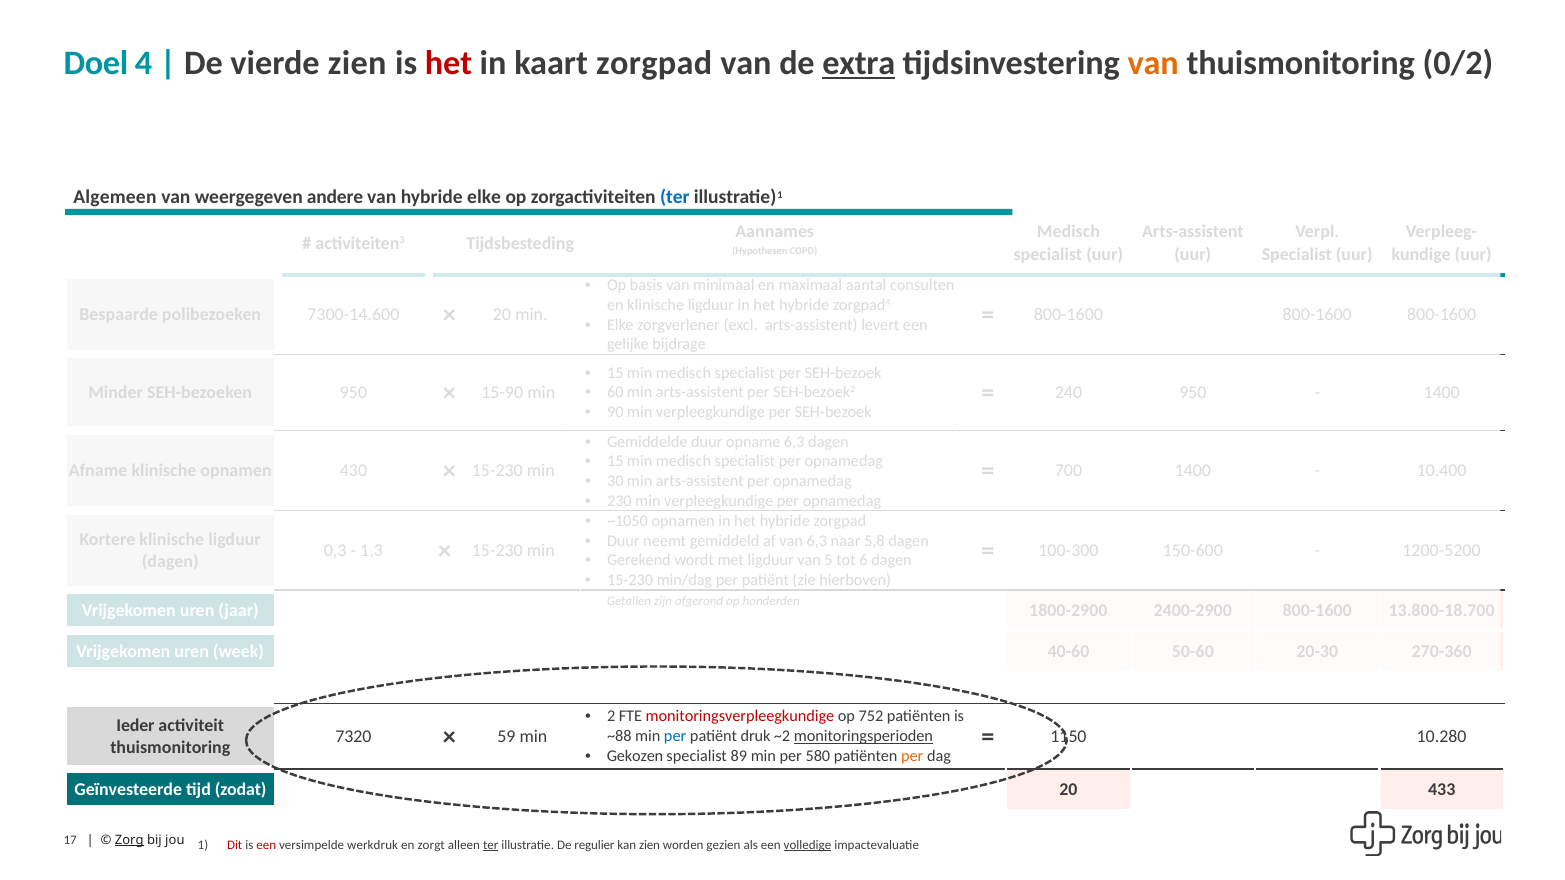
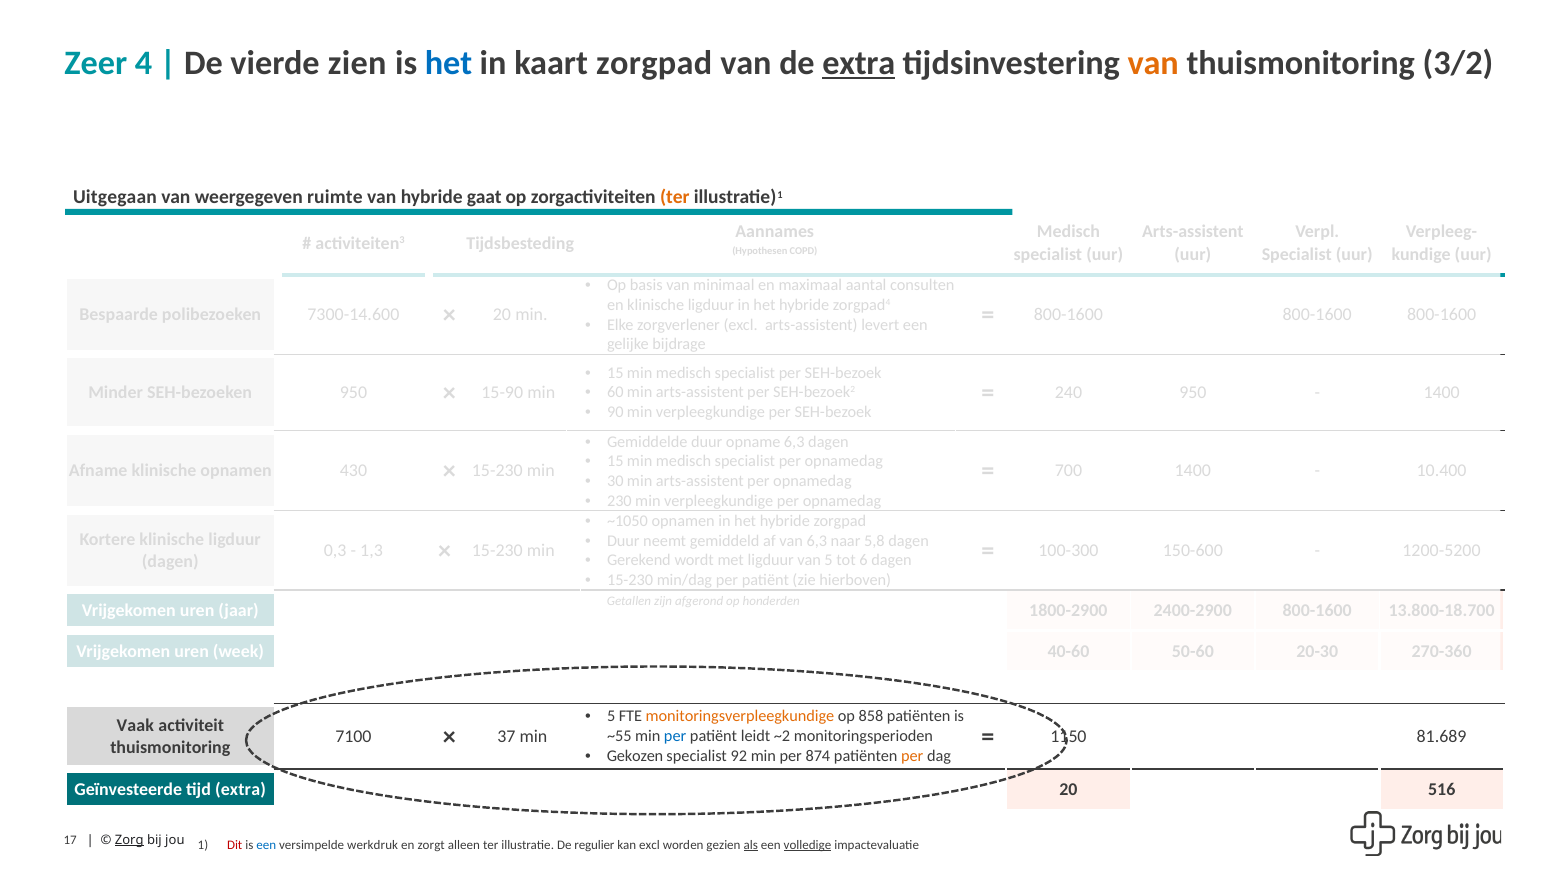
Doel: Doel -> Zeer
het at (448, 64) colour: red -> blue
0/2: 0/2 -> 3/2
Algemeen: Algemeen -> Uitgegaan
andere: andere -> ruimte
hybride elke: elke -> gaat
ter at (675, 197) colour: blue -> orange
2 at (611, 717): 2 -> 5
monitoringsverpleegkundige colour: red -> orange
752: 752 -> 858
Ieder: Ieder -> Vaak
10.280: 10.280 -> 81.689
7320: 7320 -> 7100
59: 59 -> 37
~88: ~88 -> ~55
druk: druk -> leidt
monitoringsperioden underline: present -> none
89: 89 -> 92
580: 580 -> 874
tijd zodat: zodat -> extra
433: 433 -> 516
een at (266, 845) colour: red -> blue
ter at (491, 845) underline: present -> none
kan zien: zien -> excl
als underline: none -> present
